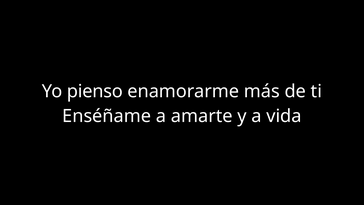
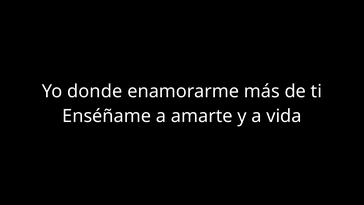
pienso: pienso -> donde
